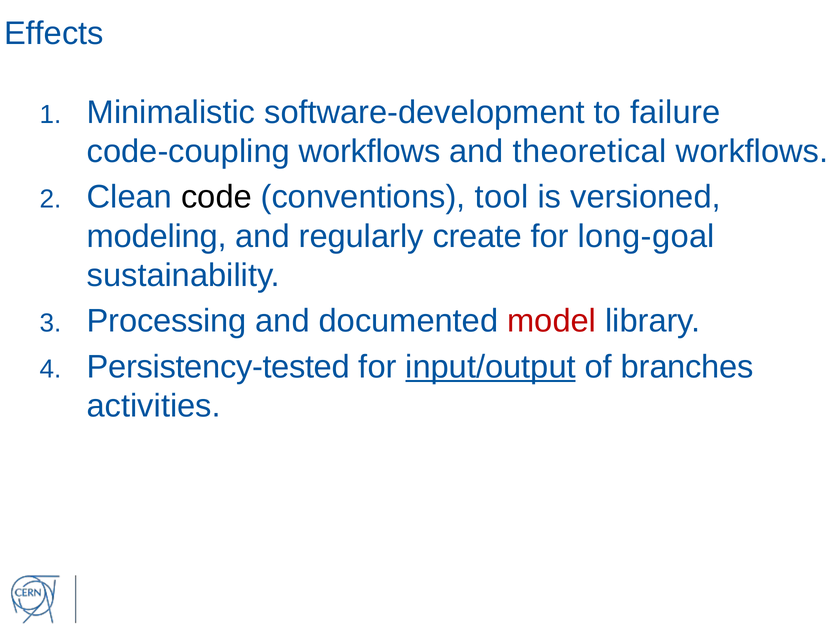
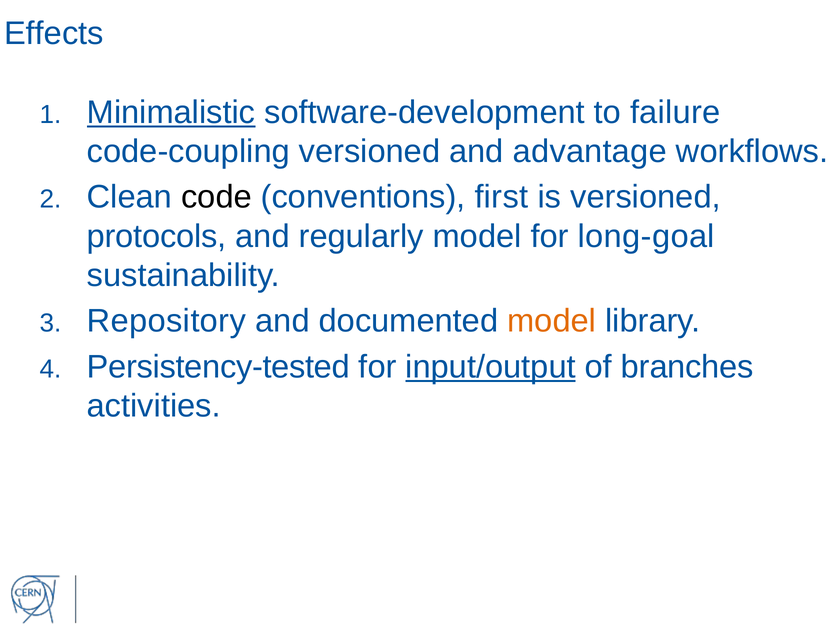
Minimalistic underline: none -> present
code-coupling workflows: workflows -> versioned
theoretical: theoretical -> advantage
tool: tool -> first
modeling: modeling -> protocols
regularly create: create -> model
Processing: Processing -> Repository
model at (552, 321) colour: red -> orange
